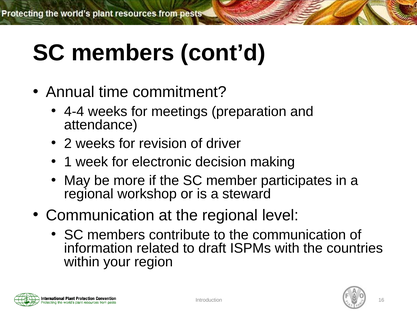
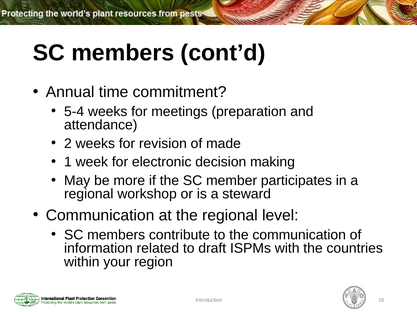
4-4: 4-4 -> 5-4
driver: driver -> made
